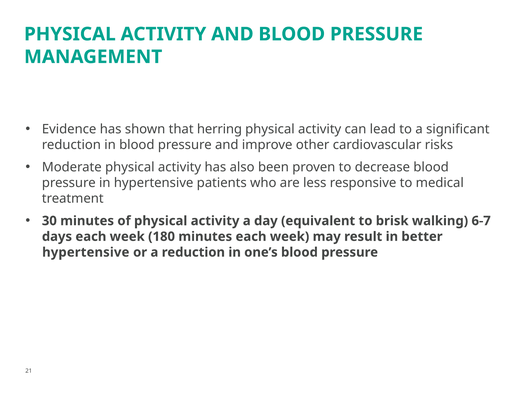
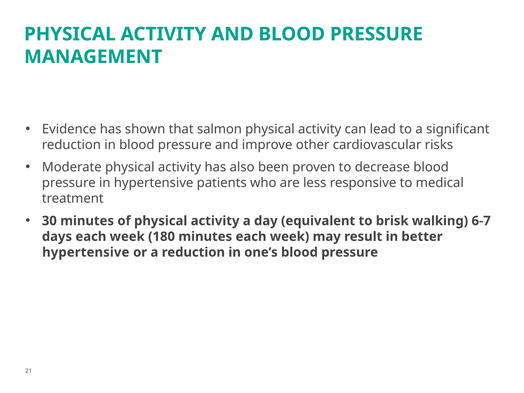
herring: herring -> salmon
